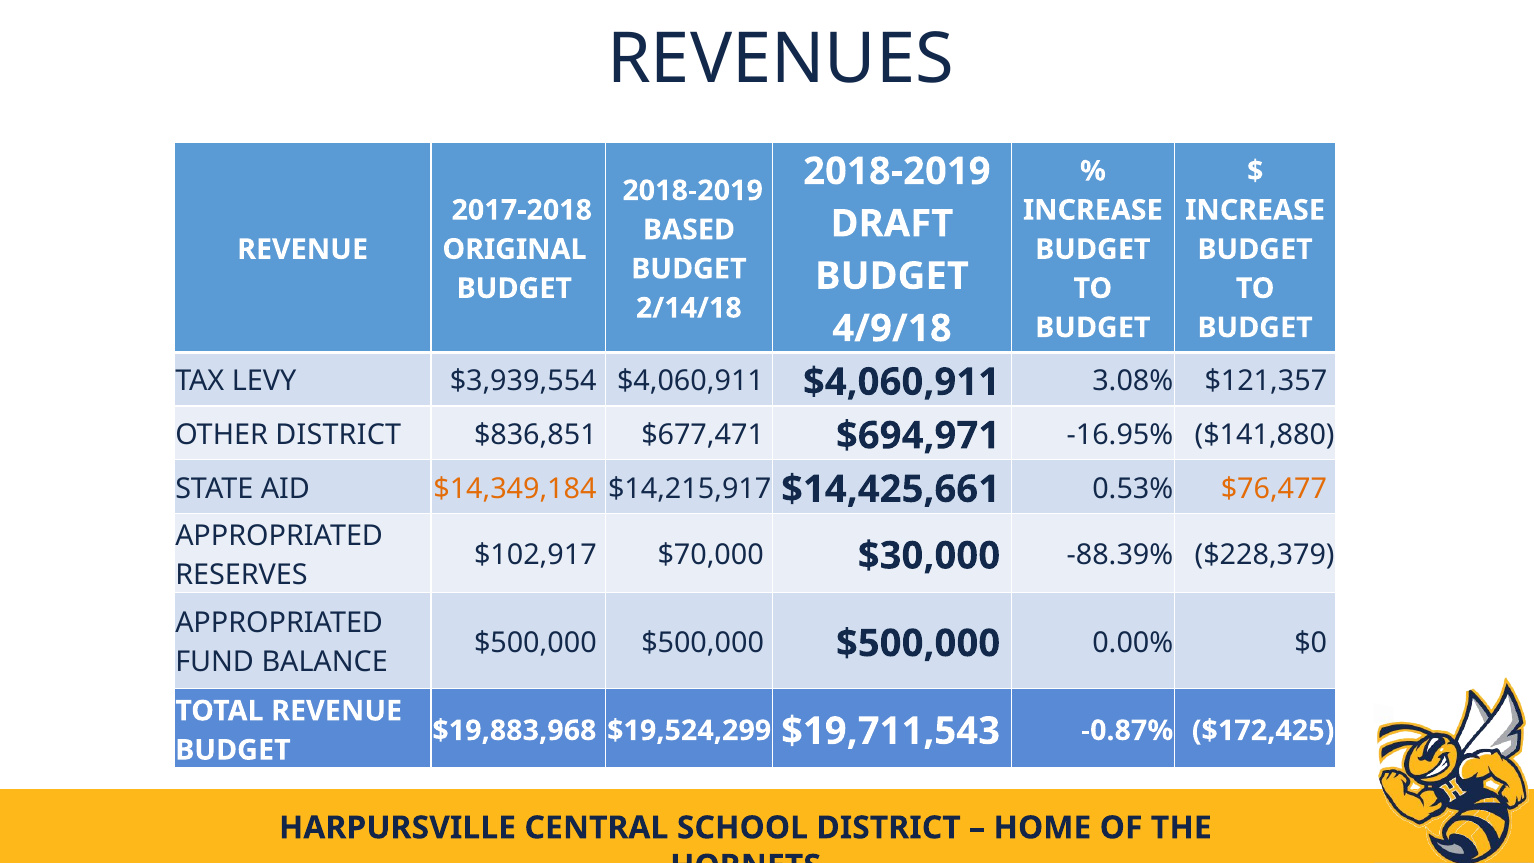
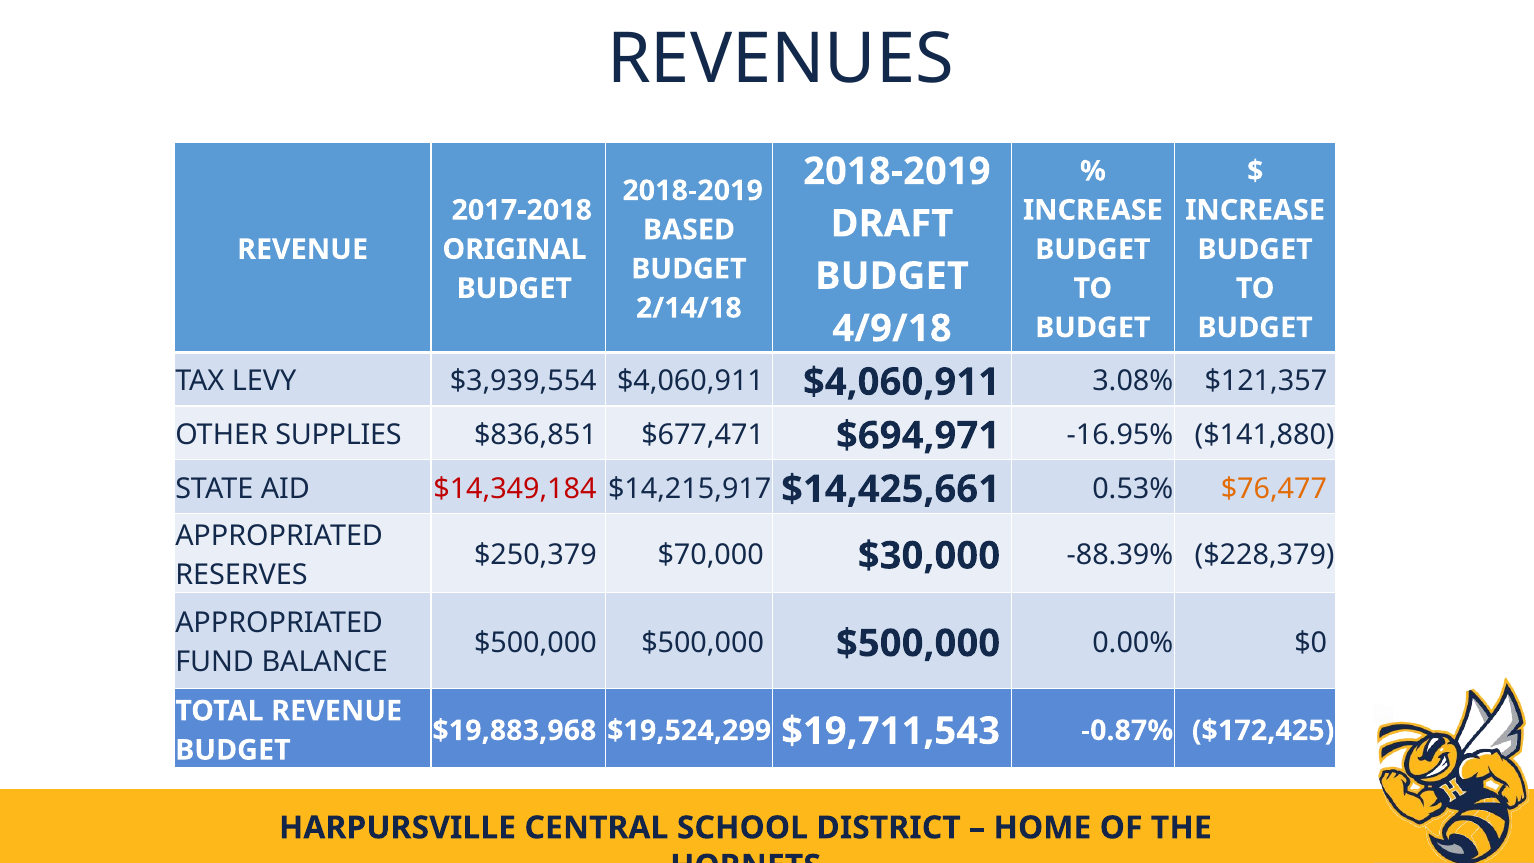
OTHER DISTRICT: DISTRICT -> SUPPLIES
$14,349,184 colour: orange -> red
$102,917: $102,917 -> $250,379
